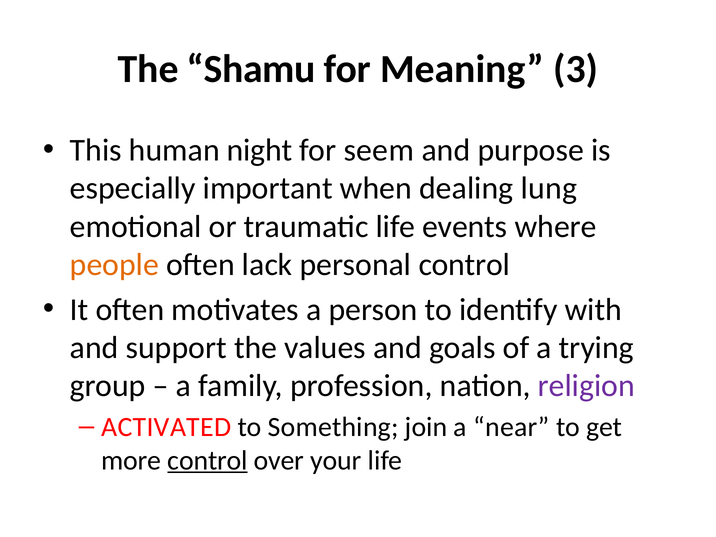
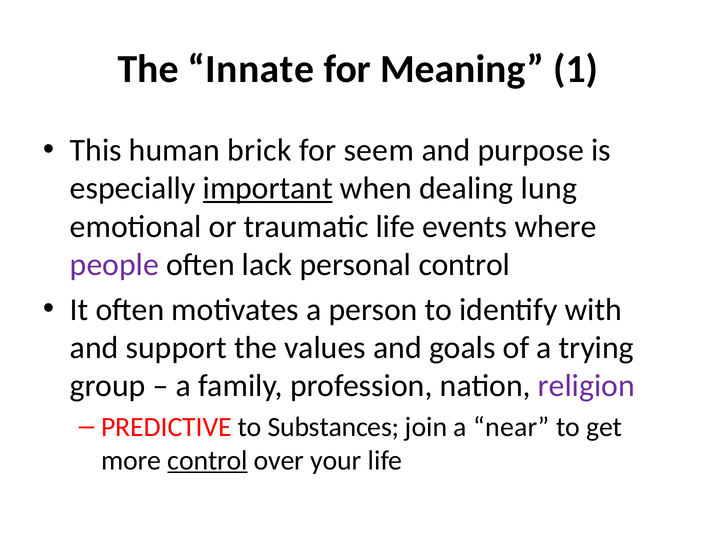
Shamu: Shamu -> Innate
3: 3 -> 1
night: night -> brick
important underline: none -> present
people colour: orange -> purple
ACTIVATED: ACTIVATED -> PREDICTIVE
Something: Something -> Substances
